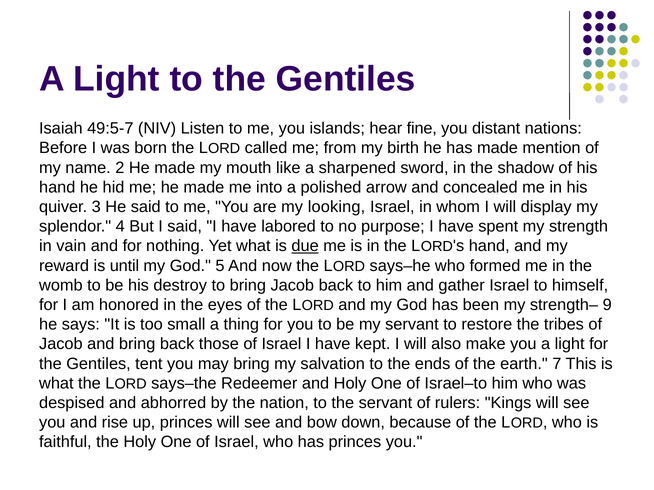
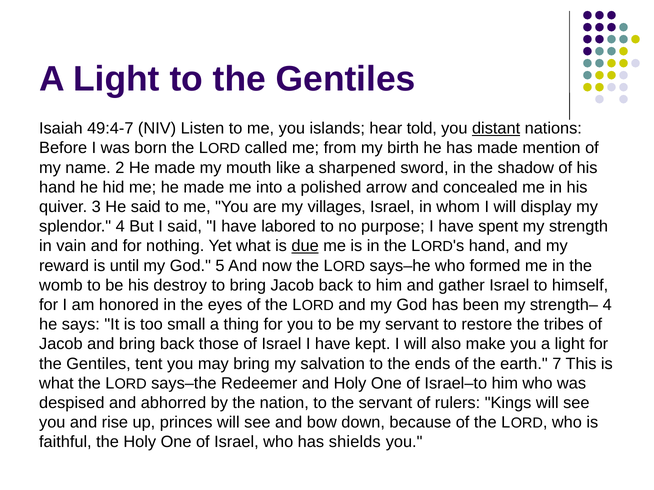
49:5-7: 49:5-7 -> 49:4-7
fine: fine -> told
distant underline: none -> present
looking: looking -> villages
strength– 9: 9 -> 4
has princes: princes -> shields
